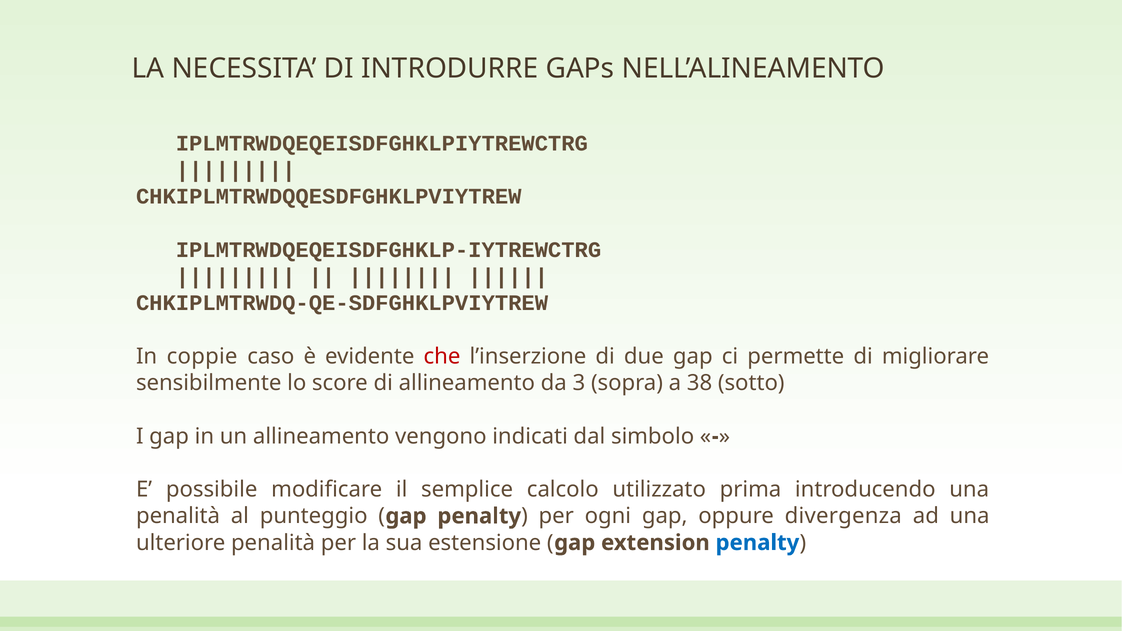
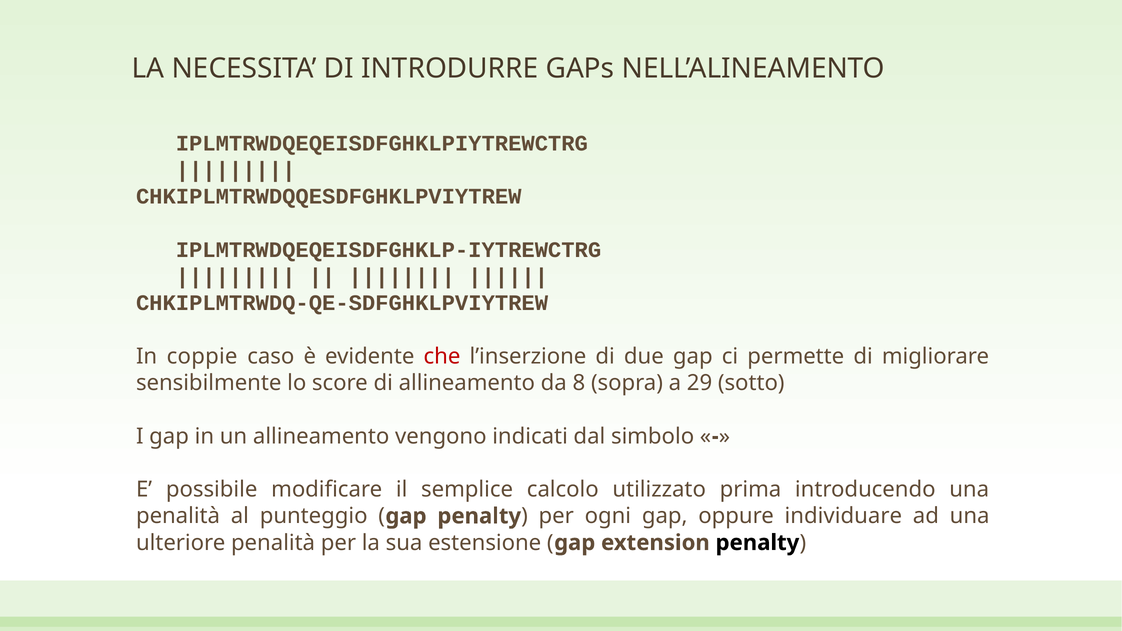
3: 3 -> 8
38: 38 -> 29
divergenza: divergenza -> individuare
penalty at (757, 543) colour: blue -> black
